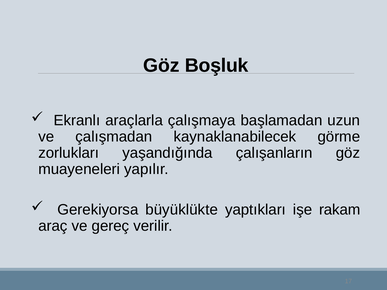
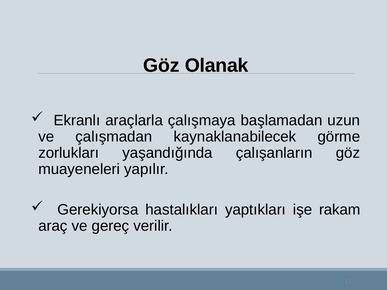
Boşluk: Boşluk -> Olanak
büyüklükte: büyüklükte -> hastalıkları
